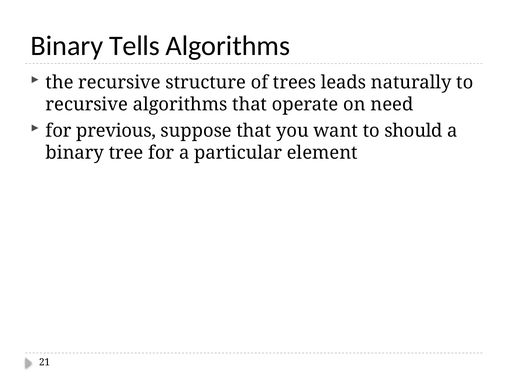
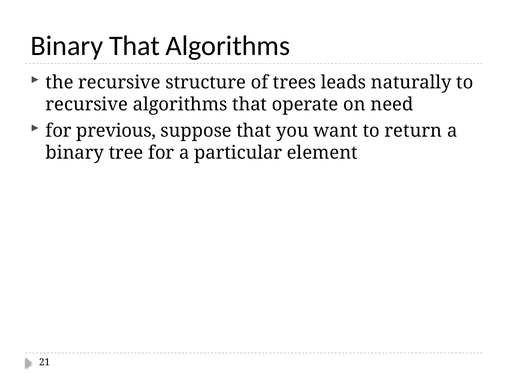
Binary Tells: Tells -> That
should: should -> return
